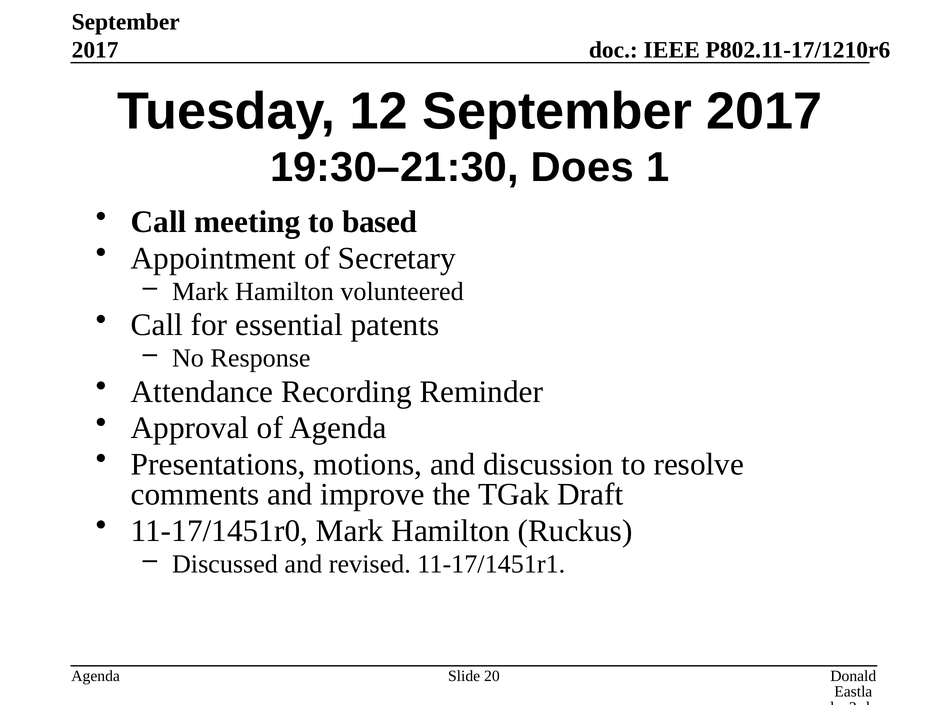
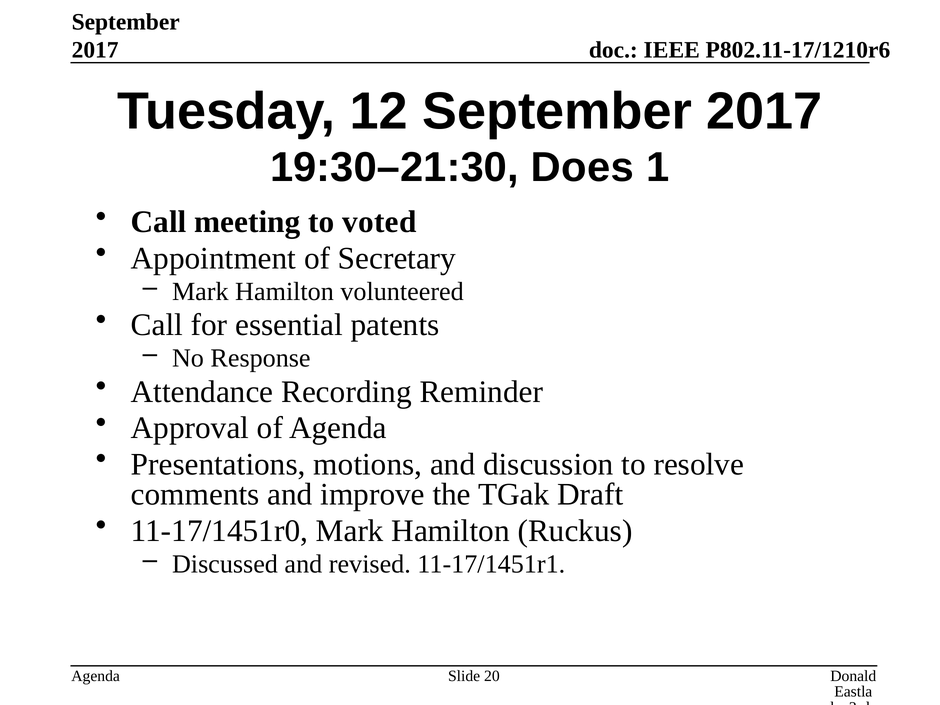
based: based -> voted
